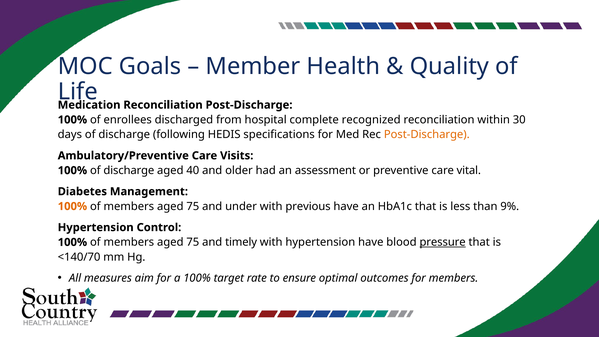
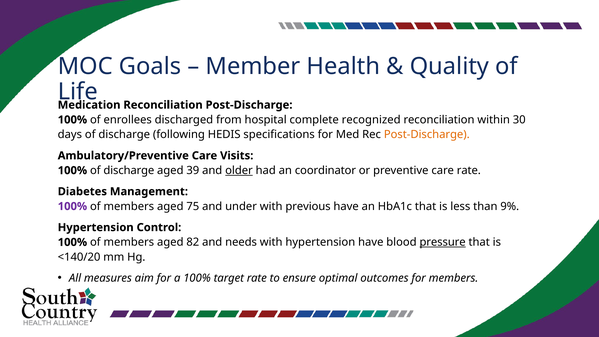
40: 40 -> 39
older underline: none -> present
assessment: assessment -> coordinator
care vital: vital -> rate
100% at (72, 206) colour: orange -> purple
75 at (193, 242): 75 -> 82
timely: timely -> needs
<140/70: <140/70 -> <140/20
